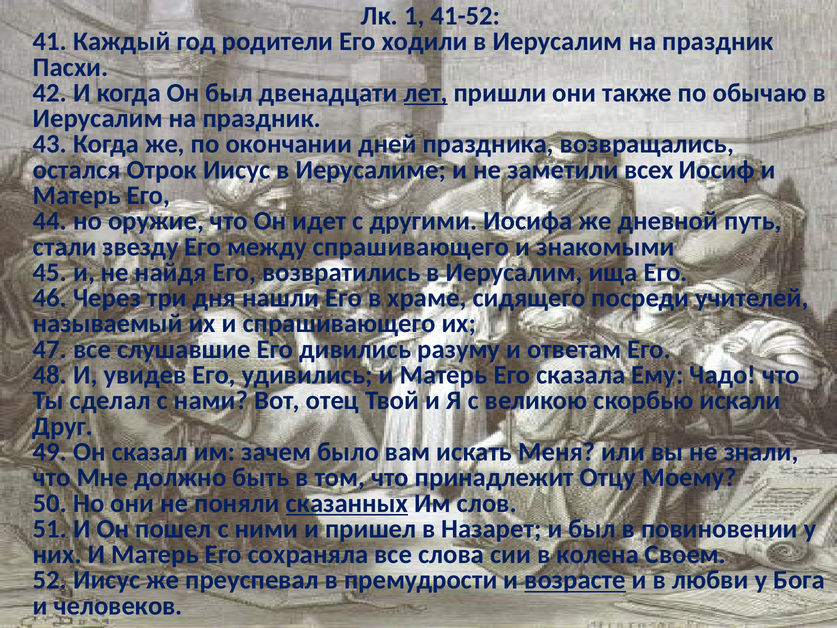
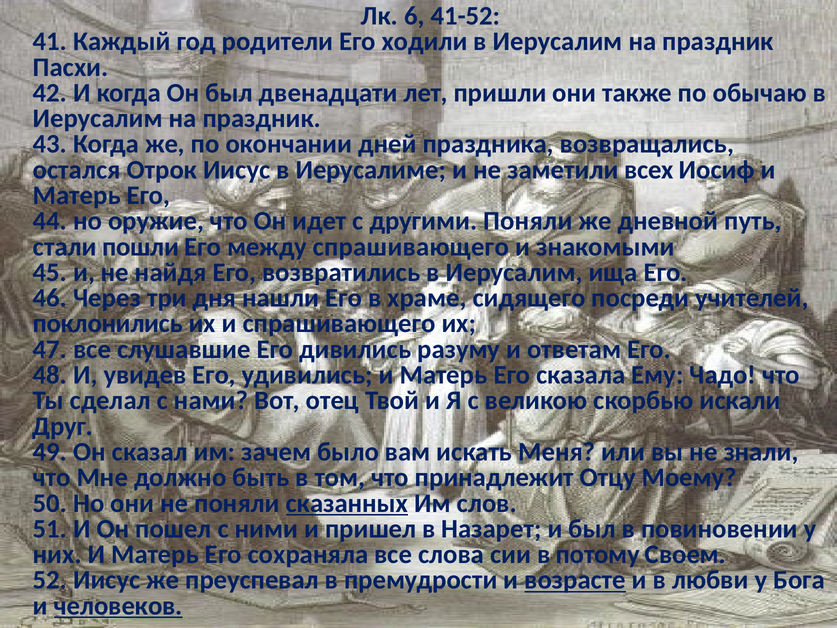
1: 1 -> 6
лет underline: present -> none
другими Иосифа: Иосифа -> Поняли
звезду: звезду -> пошли
называемый: называемый -> поклонились
колена: колена -> потому
человеков underline: none -> present
